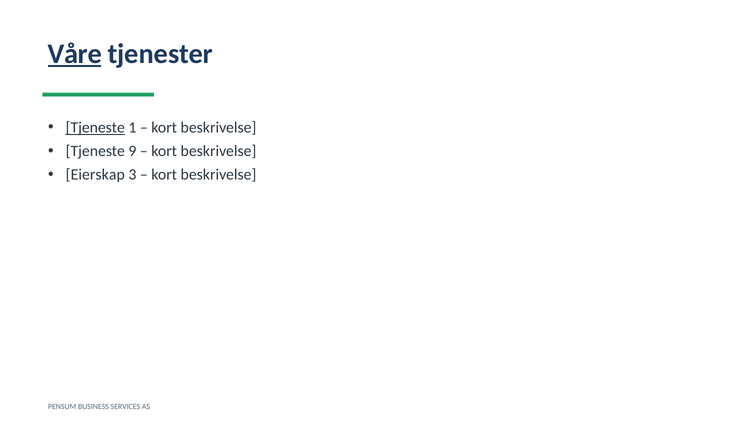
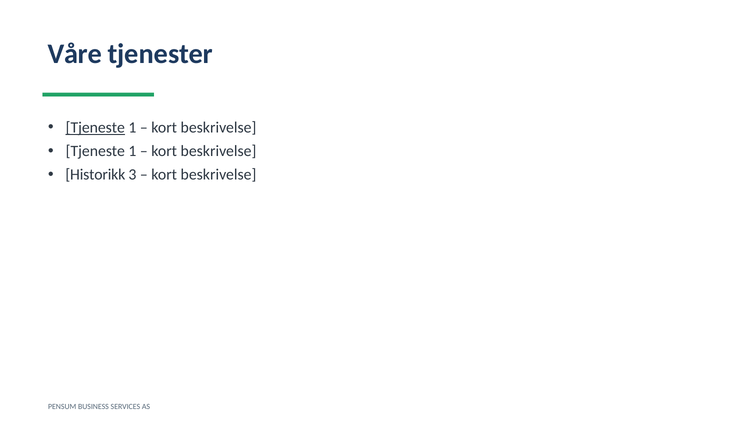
Våre underline: present -> none
9 at (132, 151): 9 -> 1
Eierskap: Eierskap -> Historikk
